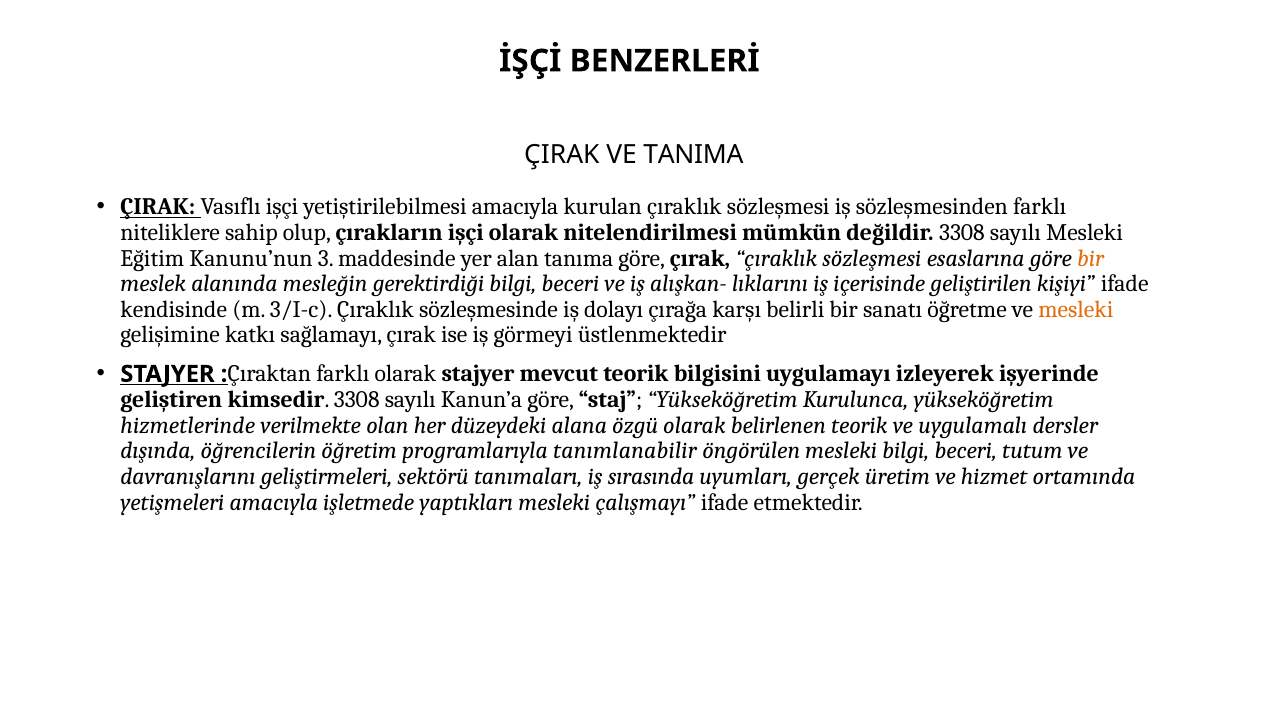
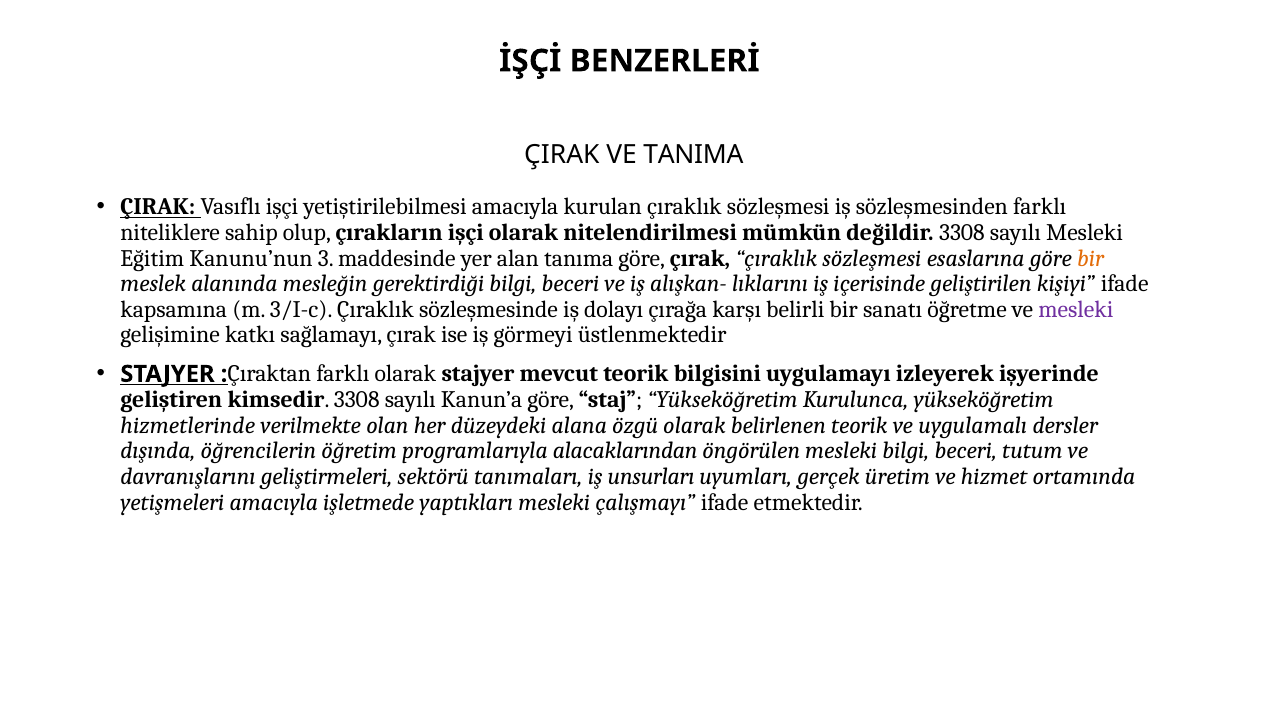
kendisinde: kendisinde -> kapsamına
mesleki at (1076, 310) colour: orange -> purple
tanımlanabilir: tanımlanabilir -> alacaklarından
sırasında: sırasında -> unsurları
